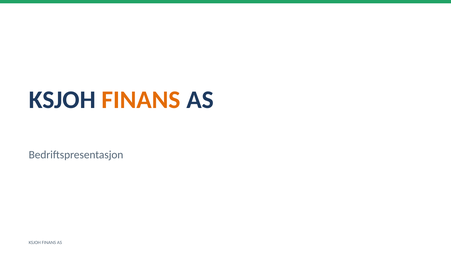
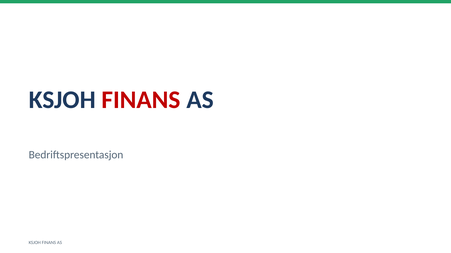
FINANS at (141, 100) colour: orange -> red
